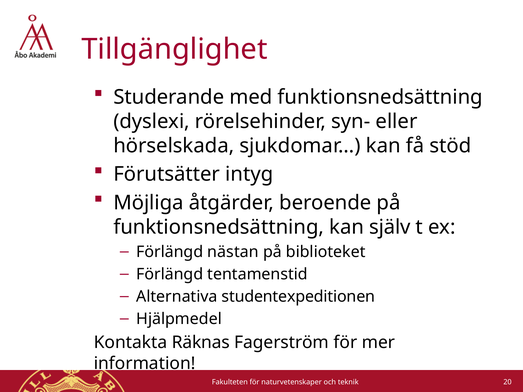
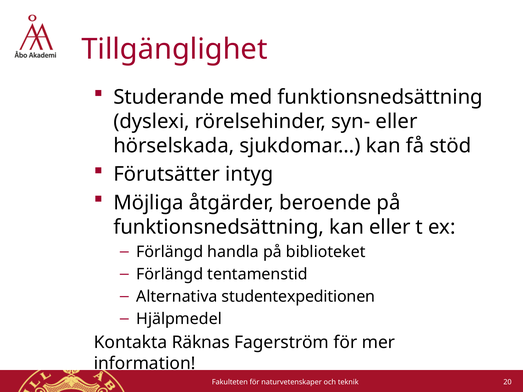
kan själv: själv -> eller
nästan: nästan -> handla
